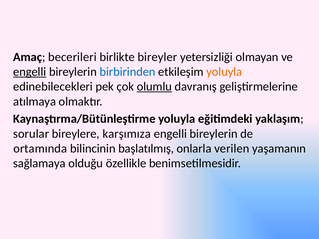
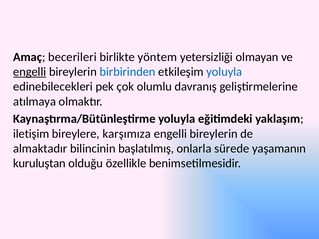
bireyler: bireyler -> yöntem
yoluyla at (224, 72) colour: orange -> blue
olumlu underline: present -> none
sorular: sorular -> iletişim
ortamında: ortamında -> almaktadır
verilen: verilen -> sürede
sağlamaya: sağlamaya -> kuruluştan
